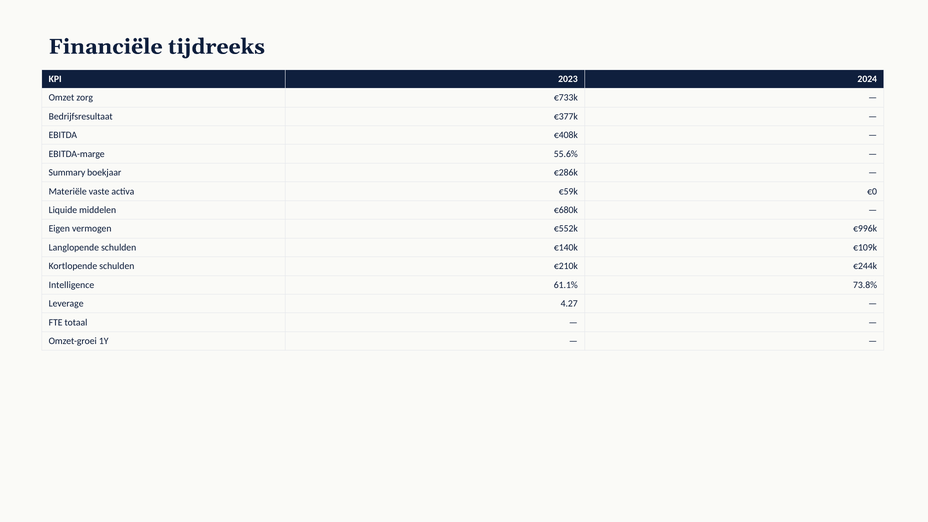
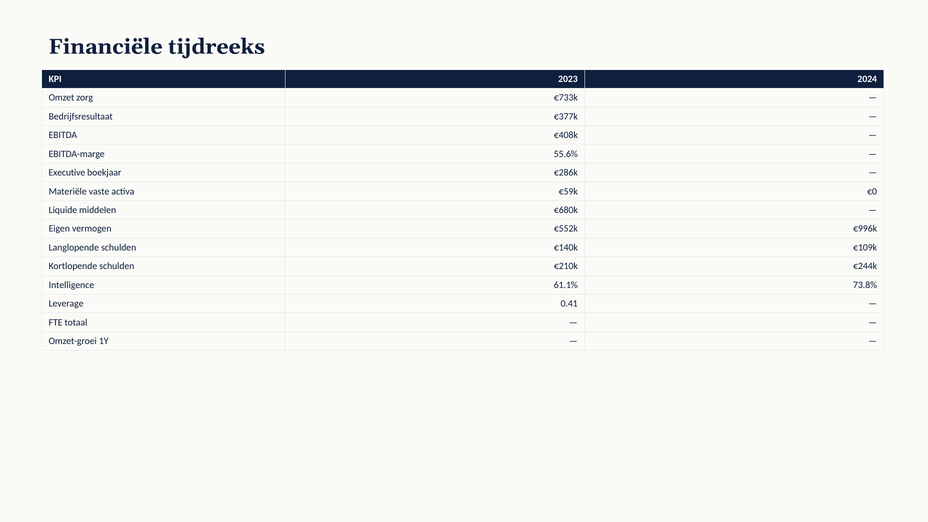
Summary: Summary -> Executive
4.27: 4.27 -> 0.41
